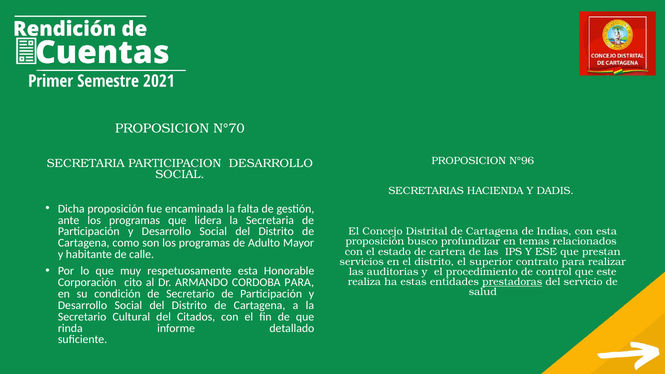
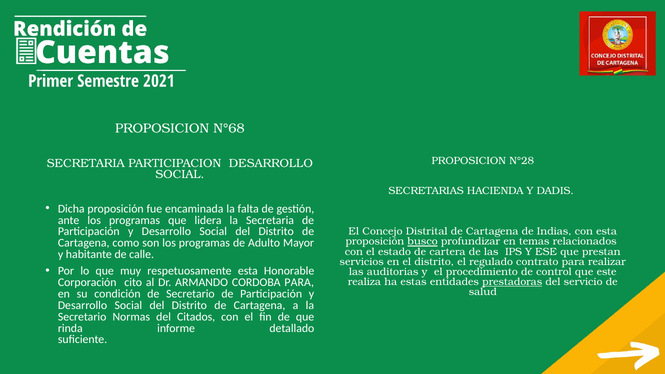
N°70: N°70 -> N°68
N°96: N°96 -> N°28
busco underline: none -> present
superior: superior -> regulado
Cultural: Cultural -> Normas
